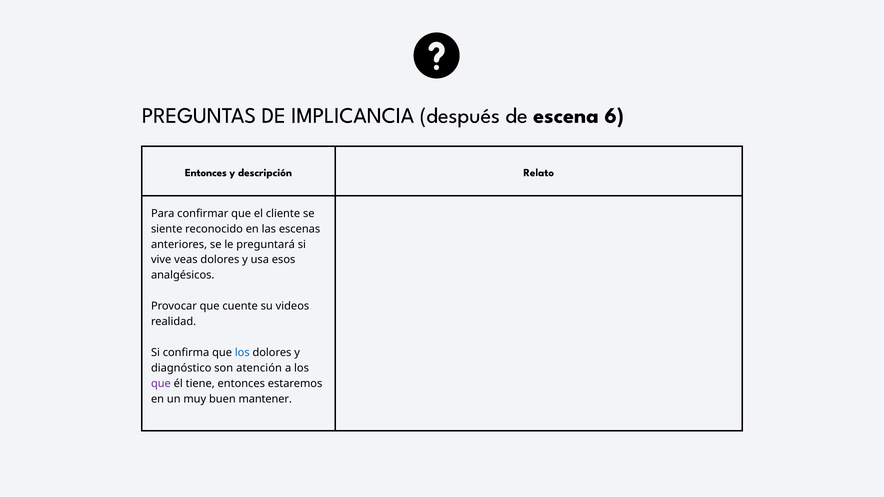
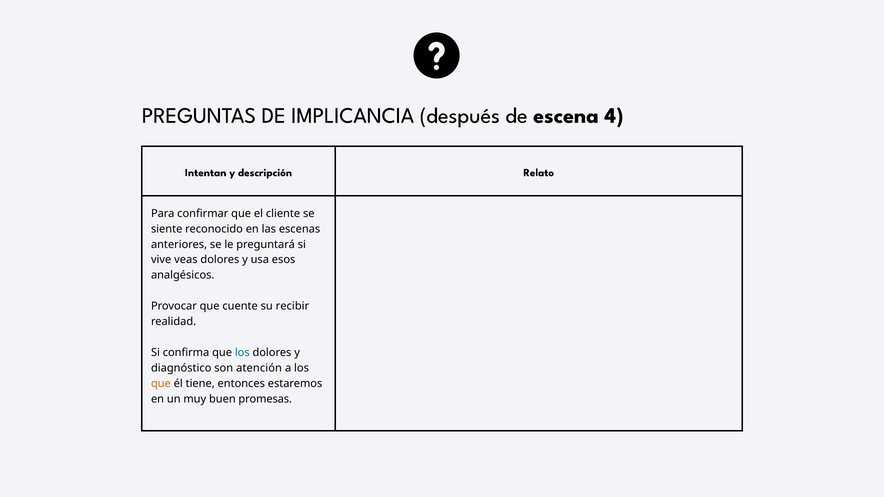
6: 6 -> 4
Entonces at (206, 173): Entonces -> Intentan
videos: videos -> recibir
que at (161, 384) colour: purple -> orange
mantener: mantener -> promesas
